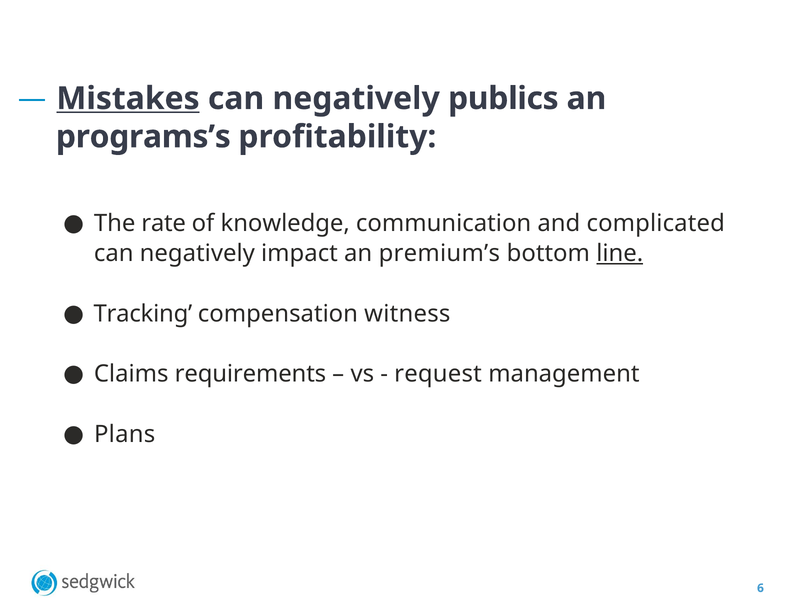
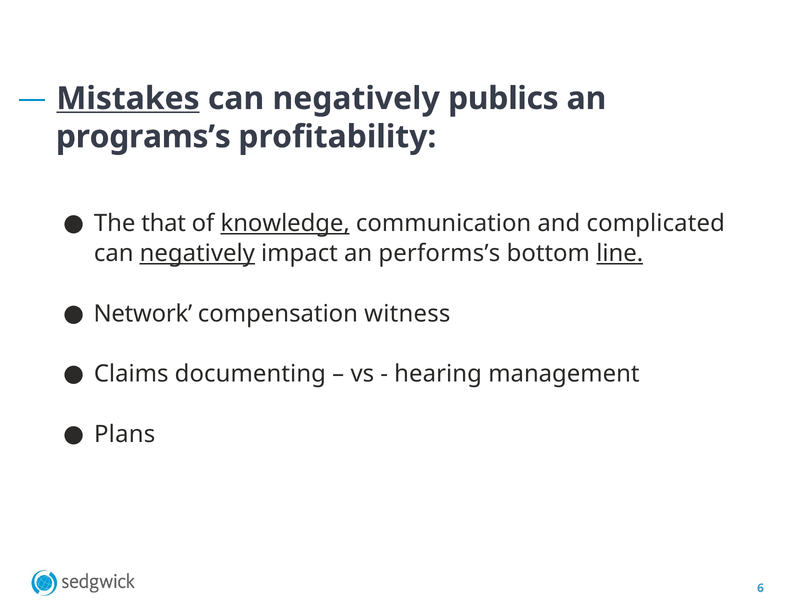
rate: rate -> that
knowledge underline: none -> present
negatively at (197, 253) underline: none -> present
premium’s: premium’s -> performs’s
Tracking: Tracking -> Network
requirements: requirements -> documenting
request: request -> hearing
